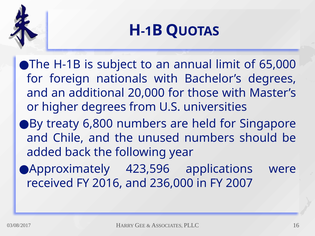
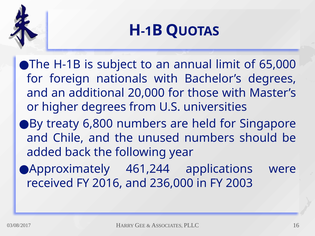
423,596: 423,596 -> 461,244
2007: 2007 -> 2003
